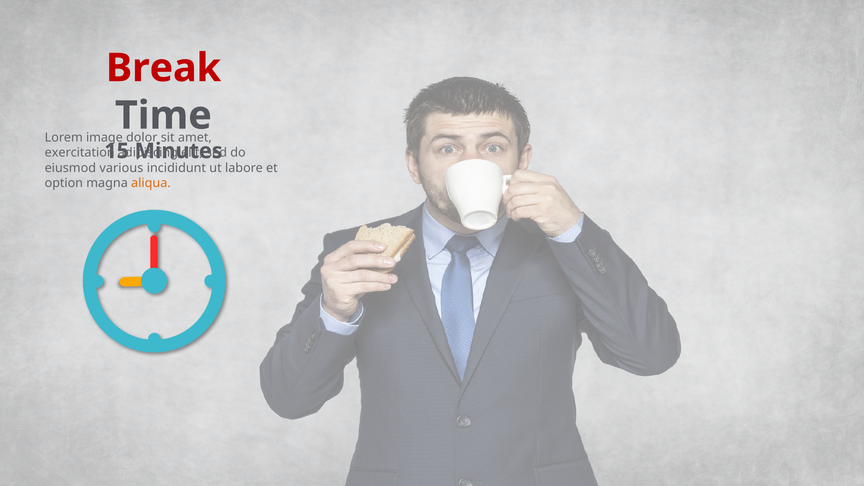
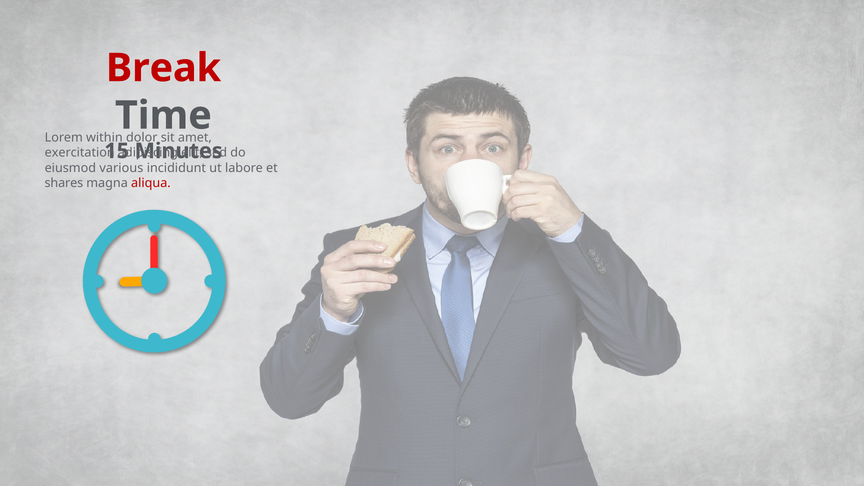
image: image -> within
option: option -> shares
aliqua colour: orange -> red
